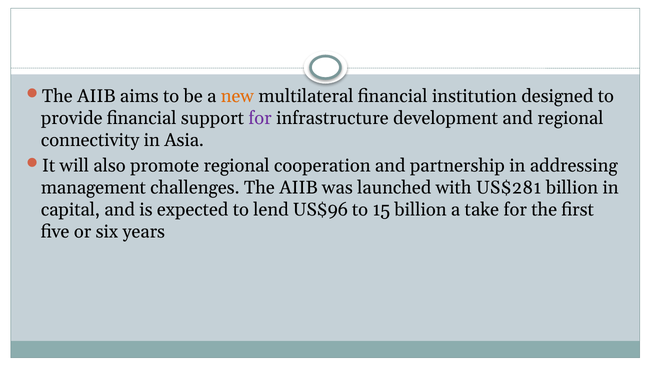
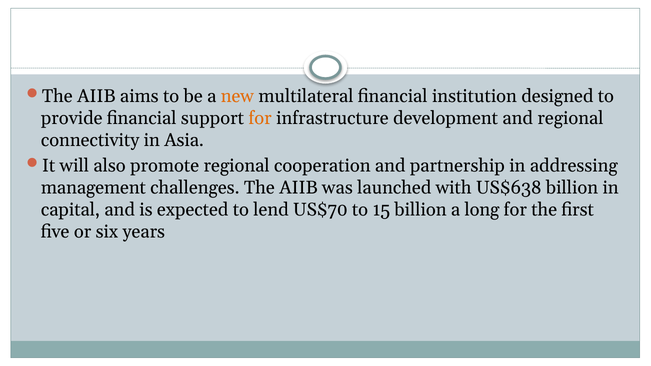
for at (260, 118) colour: purple -> orange
US$281: US$281 -> US$638
US$96: US$96 -> US$70
take: take -> long
